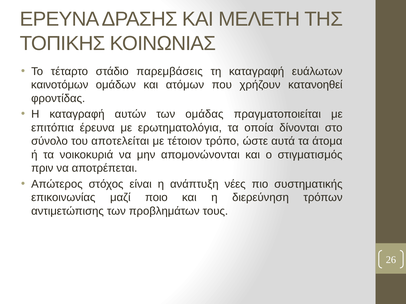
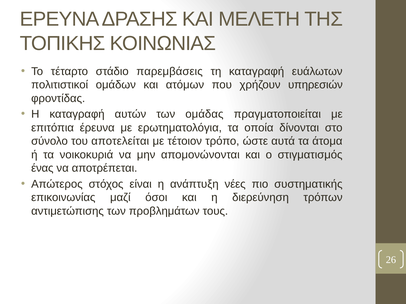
καινοτόμων: καινοτόμων -> πολιτιστικοί
κατανοηθεί: κατανοηθεί -> υπηρεσιών
πριν: πριν -> ένας
ποιο: ποιο -> όσοι
